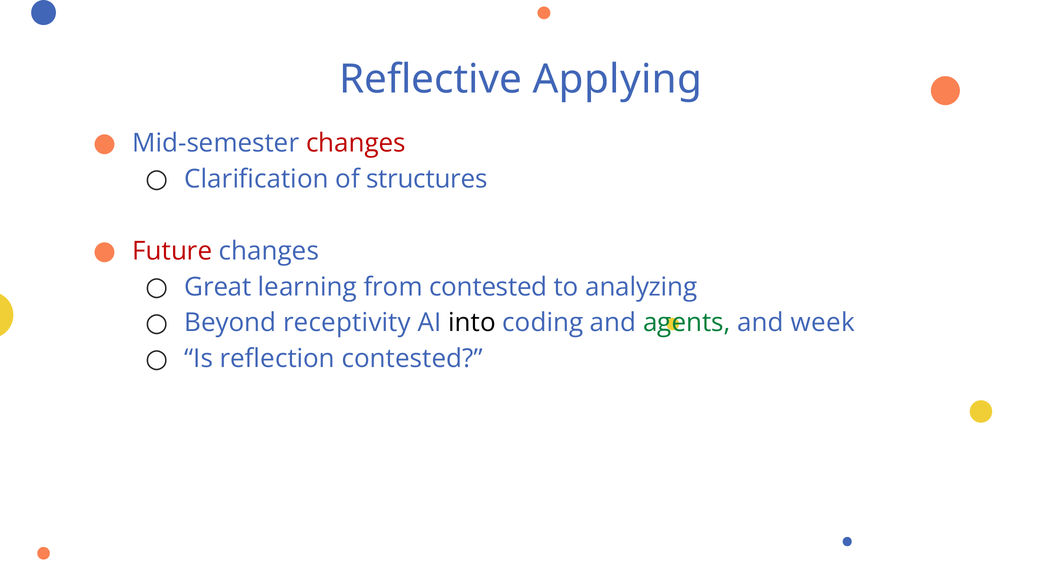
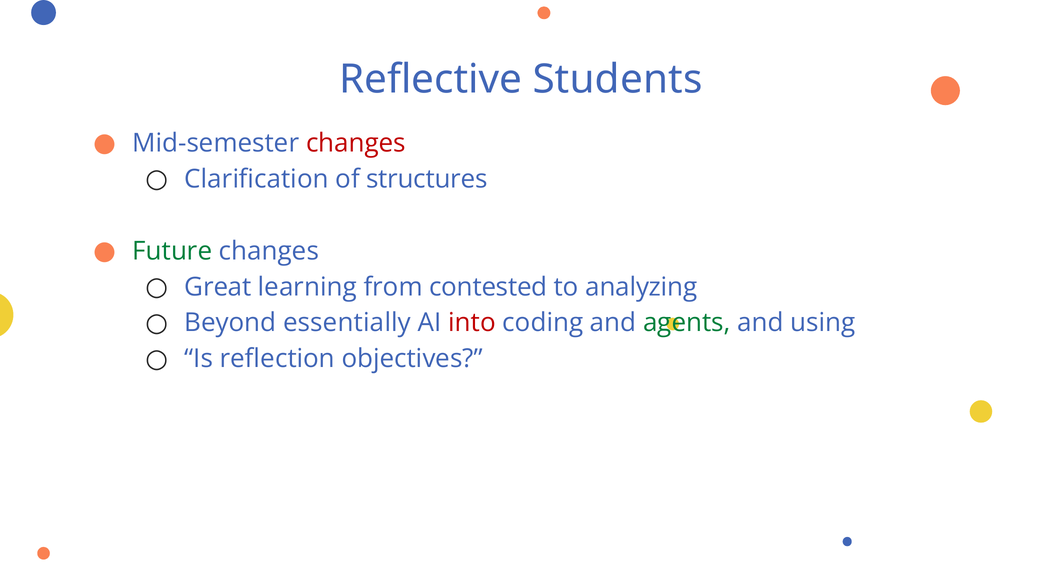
Applying: Applying -> Students
Future colour: red -> green
receptivity: receptivity -> essentially
into colour: black -> red
week: week -> using
reflection contested: contested -> objectives
